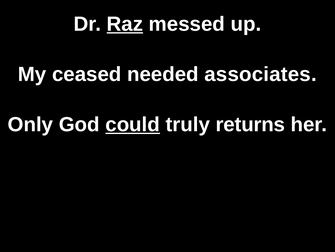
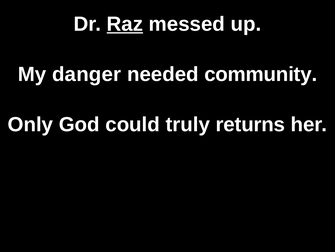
ceased: ceased -> danger
associates: associates -> community
could underline: present -> none
